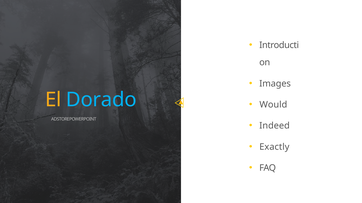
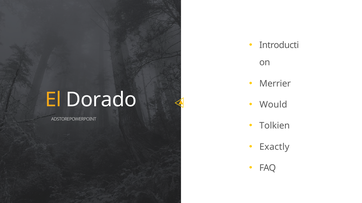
Images: Images -> Merrier
Dorado colour: light blue -> white
Indeed: Indeed -> Tolkien
